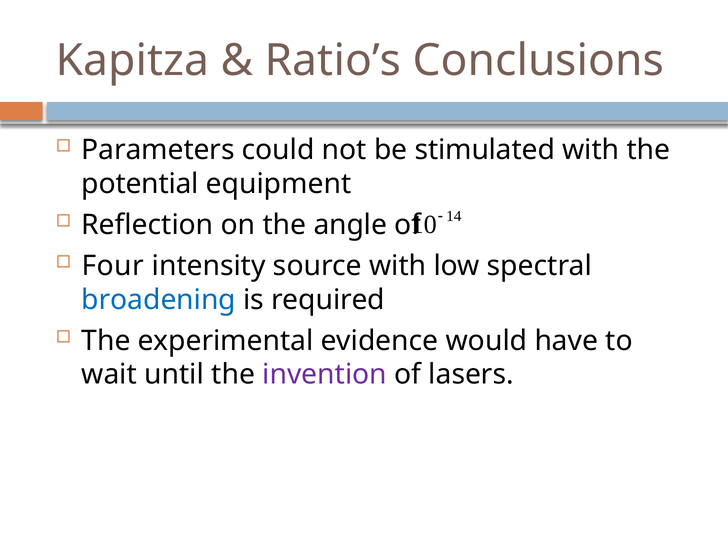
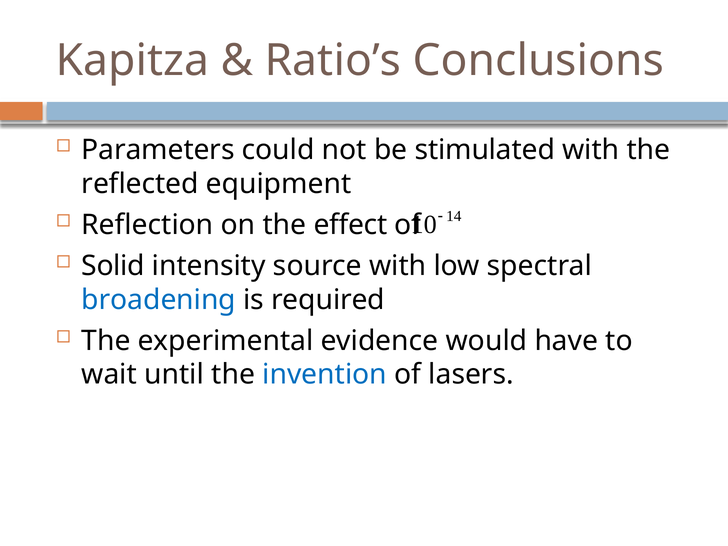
potential: potential -> reflected
angle: angle -> effect
Four: Four -> Solid
invention colour: purple -> blue
